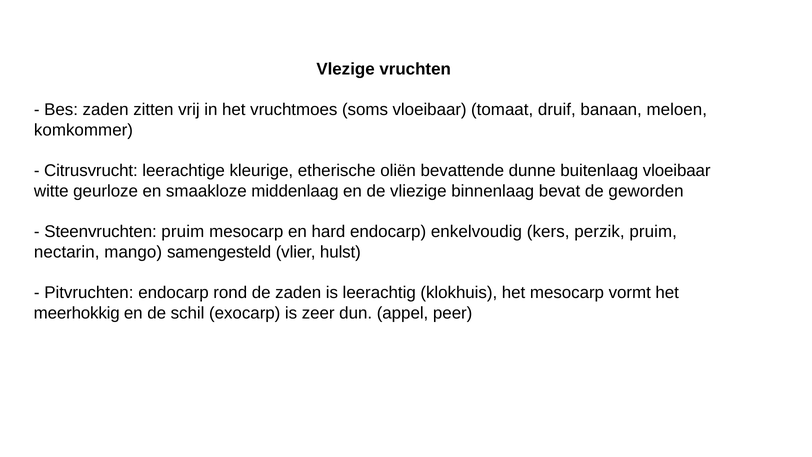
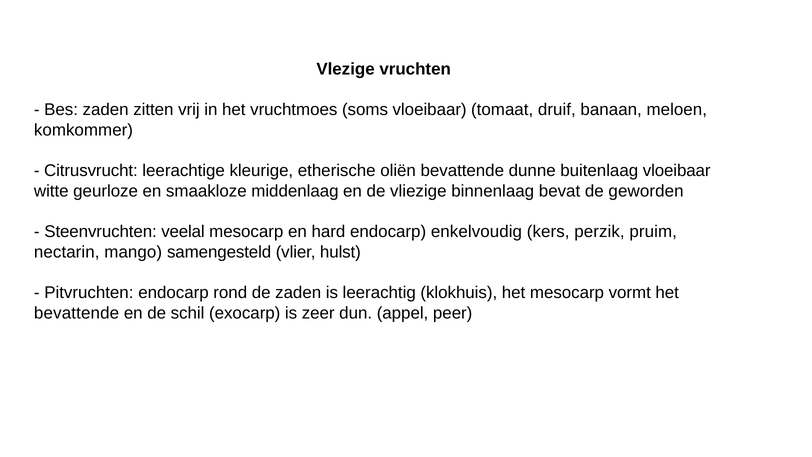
Steenvruchten pruim: pruim -> veelal
meerhokkig at (77, 313): meerhokkig -> bevattende
